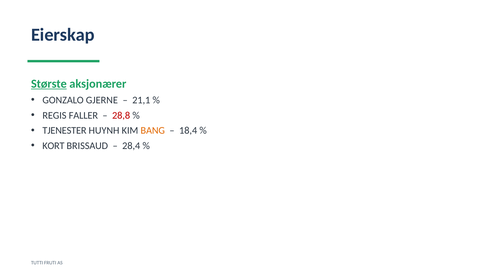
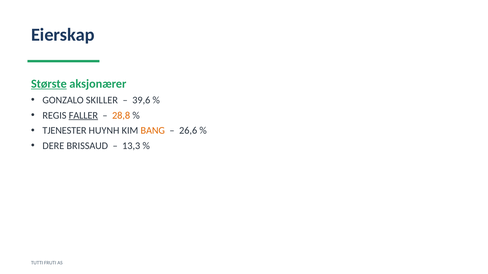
GJERNE: GJERNE -> SKILLER
21,1: 21,1 -> 39,6
FALLER underline: none -> present
28,8 colour: red -> orange
18,4: 18,4 -> 26,6
KORT: KORT -> DERE
28,4: 28,4 -> 13,3
